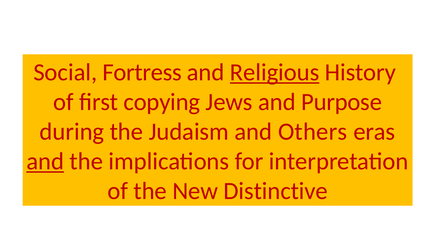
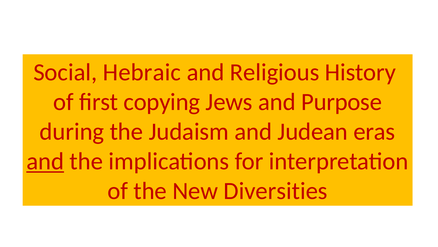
Fortress: Fortress -> Hebraic
Religious underline: present -> none
Others: Others -> Judean
Distinctive: Distinctive -> Diversities
